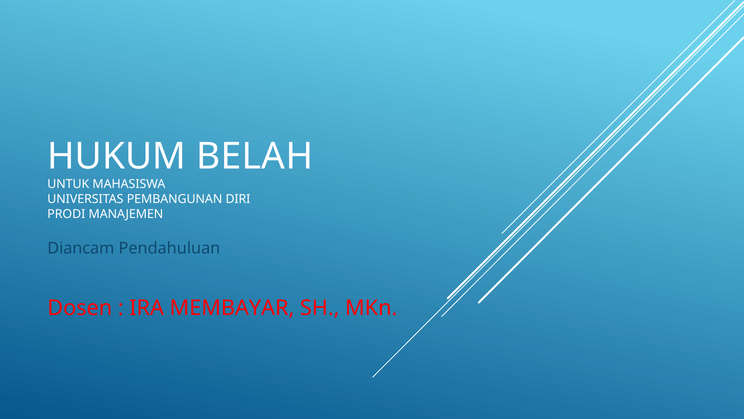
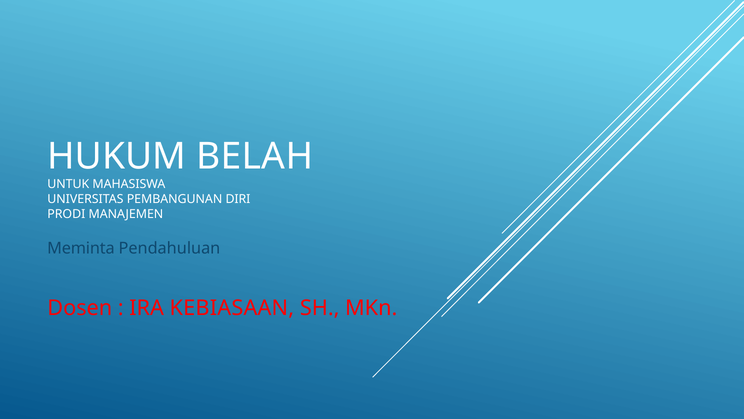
Diancam: Diancam -> Meminta
MEMBAYAR: MEMBAYAR -> KEBIASAAN
